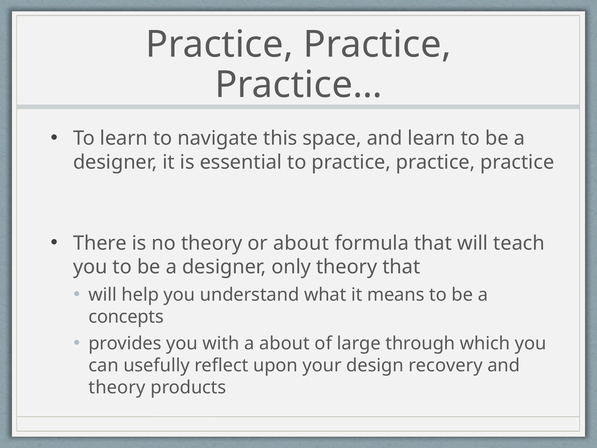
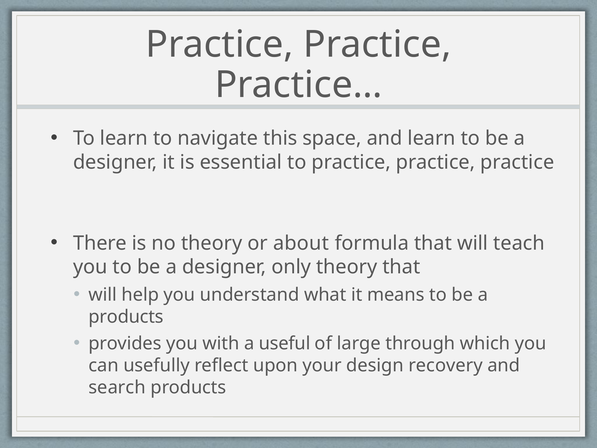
concepts at (126, 317): concepts -> products
a about: about -> useful
theory at (117, 387): theory -> search
